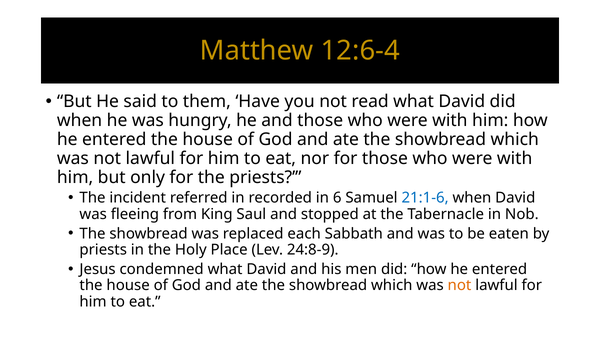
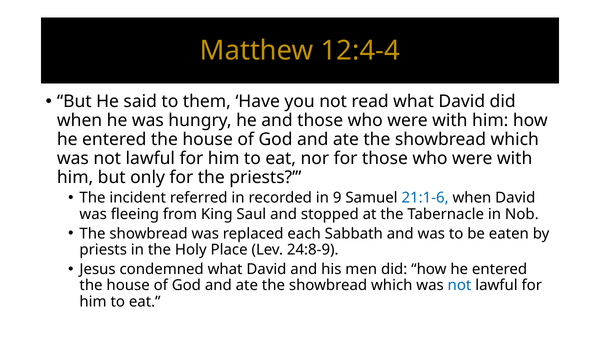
12:6-4: 12:6-4 -> 12:4-4
6: 6 -> 9
not at (460, 285) colour: orange -> blue
